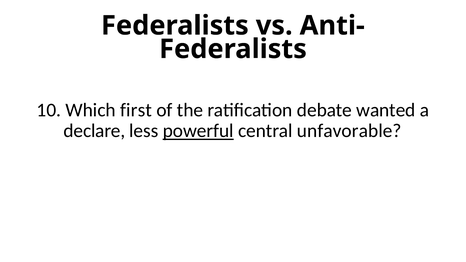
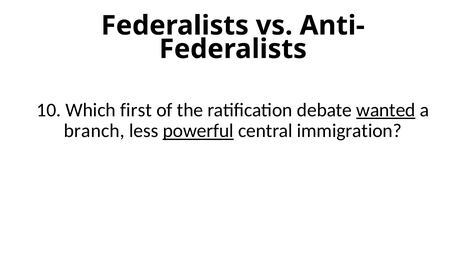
wanted underline: none -> present
declare: declare -> branch
unfavorable: unfavorable -> immigration
